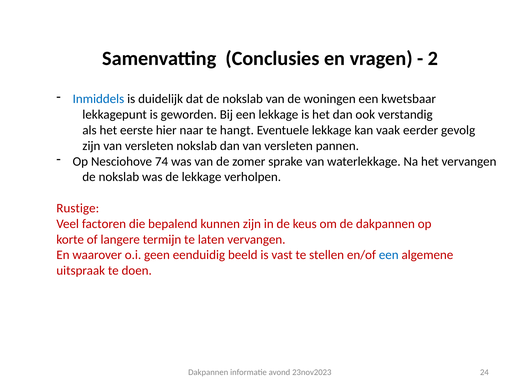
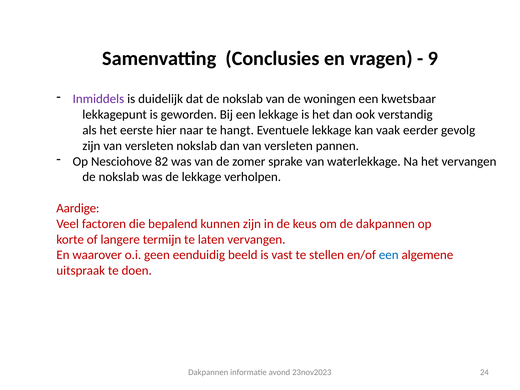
2: 2 -> 9
Inmiddels colour: blue -> purple
74: 74 -> 82
Rustige: Rustige -> Aardige
